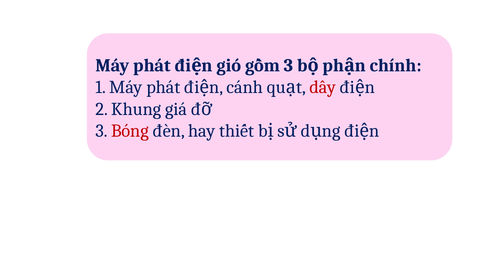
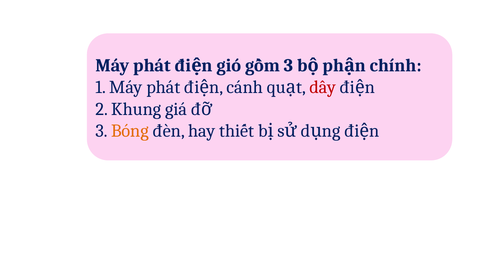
Bóng colour: red -> orange
